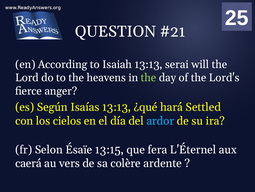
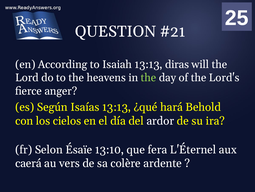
serai: serai -> diras
Settled: Settled -> Behold
ardor colour: light blue -> white
13:15: 13:15 -> 13:10
